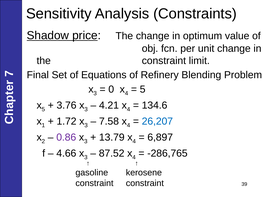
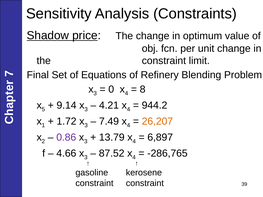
5 at (143, 89): 5 -> 8
3.76: 3.76 -> 9.14
134.6: 134.6 -> 944.2
7.58: 7.58 -> 7.49
26,207 colour: blue -> orange
